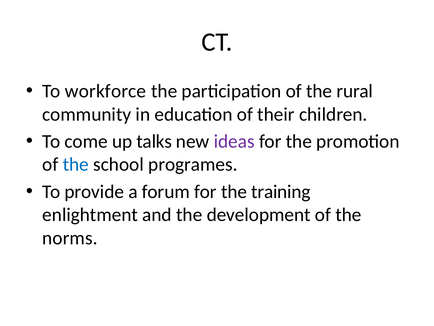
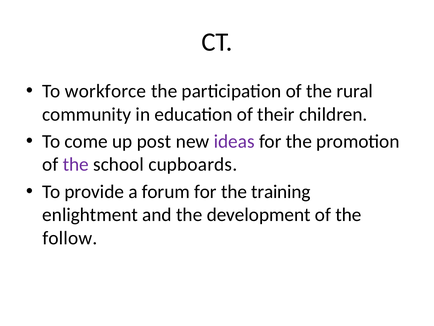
talks: talks -> post
the at (76, 164) colour: blue -> purple
programes: programes -> cupboards
norms: norms -> follow
